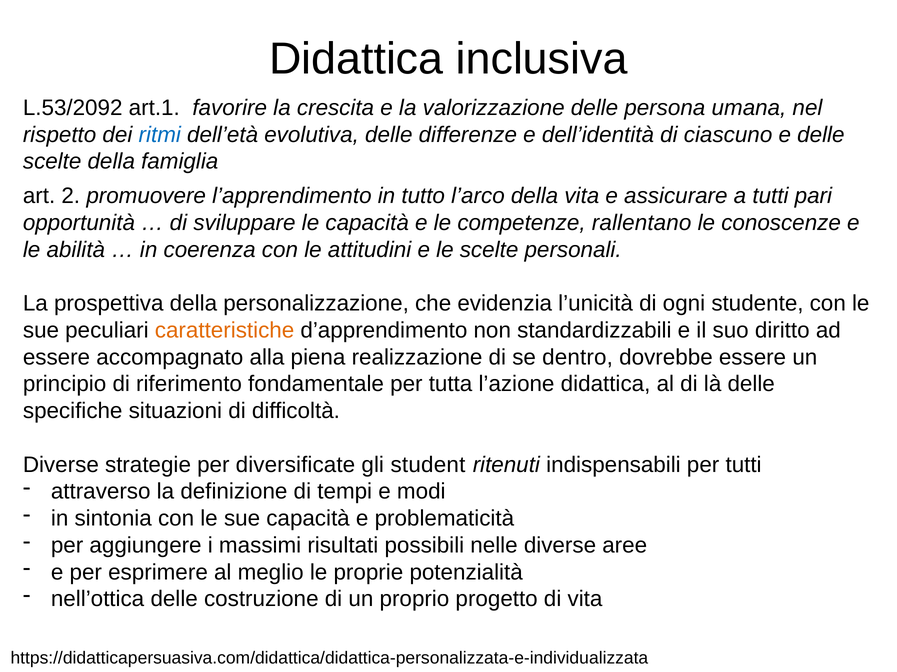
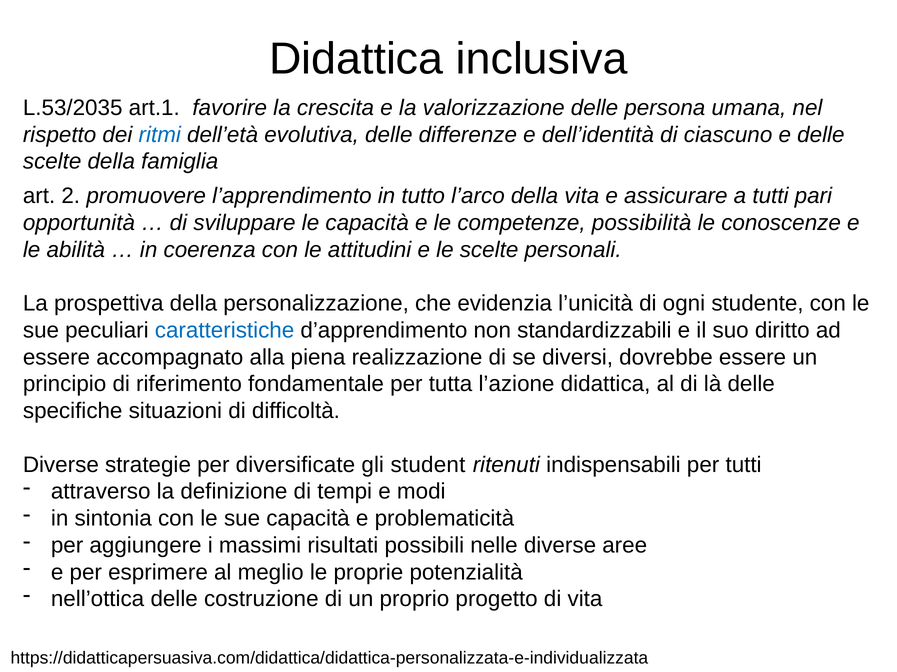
L.53/2092: L.53/2092 -> L.53/2035
rallentano: rallentano -> possibilità
caratteristiche colour: orange -> blue
dentro: dentro -> diversi
